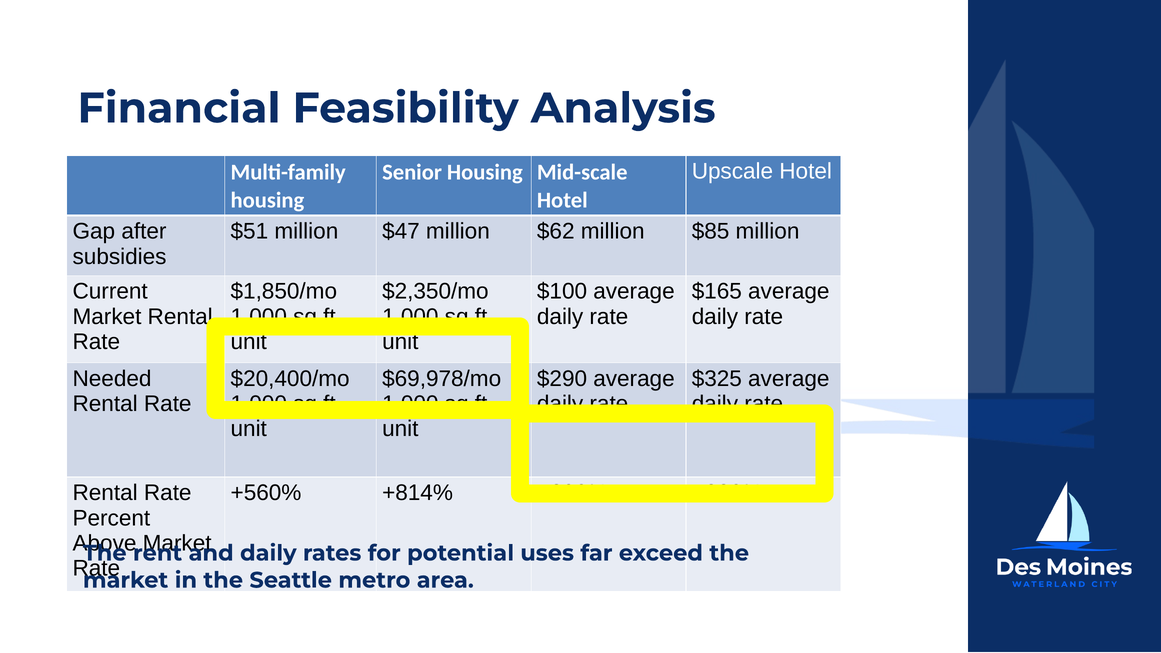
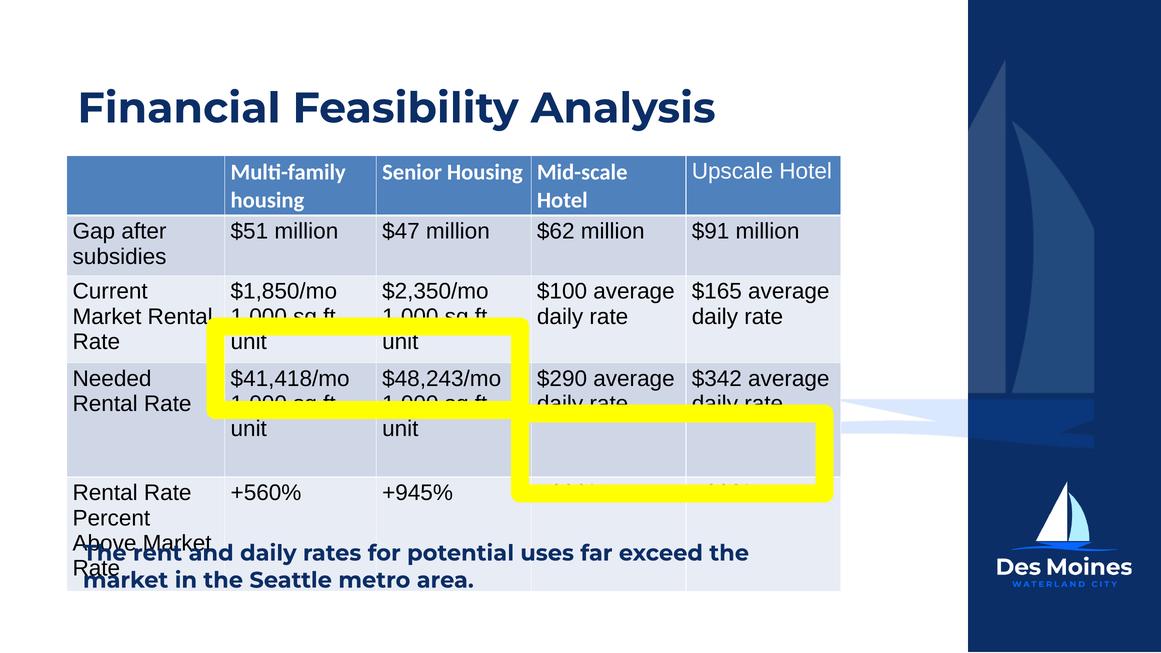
$85: $85 -> $91
$20,400/mo: $20,400/mo -> $41,418/mo
$69,978/mo: $69,978/mo -> $48,243/mo
$325: $325 -> $342
+814%: +814% -> +945%
